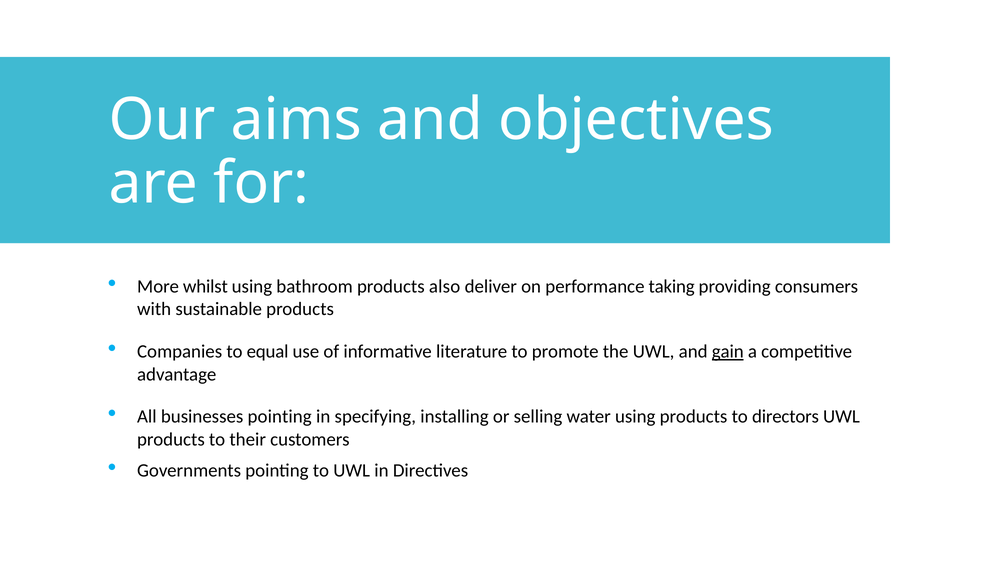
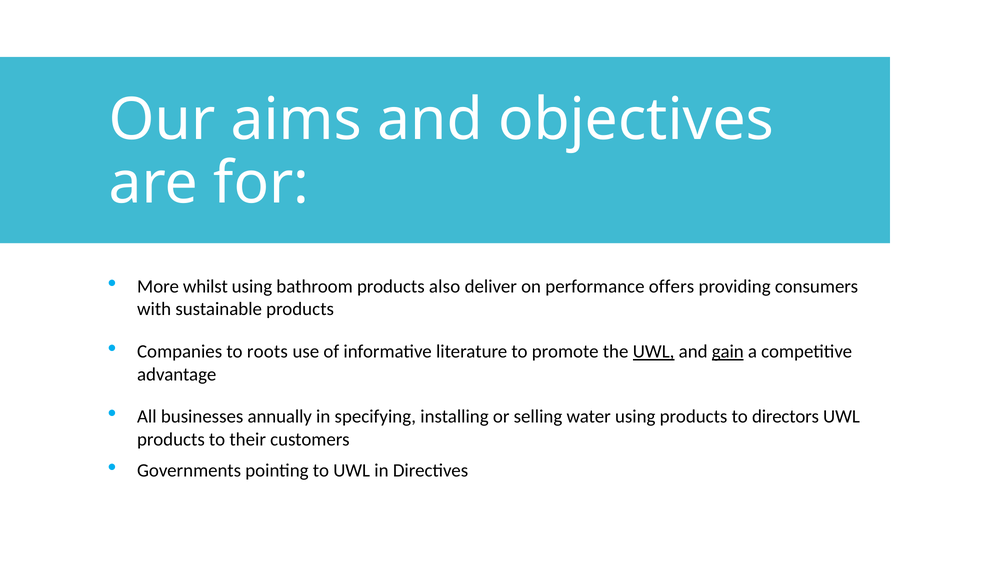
taking: taking -> offers
equal: equal -> roots
UWL at (654, 352) underline: none -> present
businesses pointing: pointing -> annually
